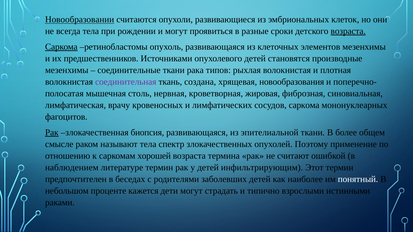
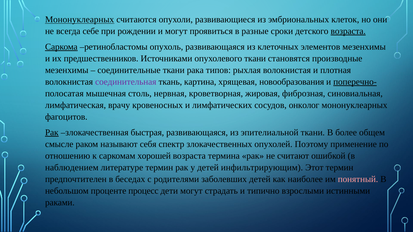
Новообразовании at (80, 20): Новообразовании -> Мононуклеарных
всегда тела: тела -> себе
опухолевого детей: детей -> ткани
создана: создана -> картина
поперечно- underline: none -> present
сосудов саркома: саркома -> онколог
биопсия: биопсия -> быстрая
называют тела: тела -> себя
понятный colour: white -> pink
кажется: кажется -> процесс
